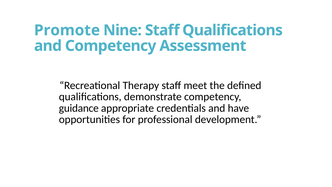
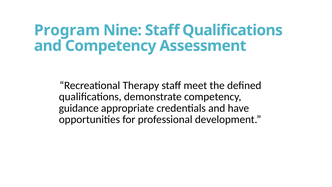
Promote: Promote -> Program
